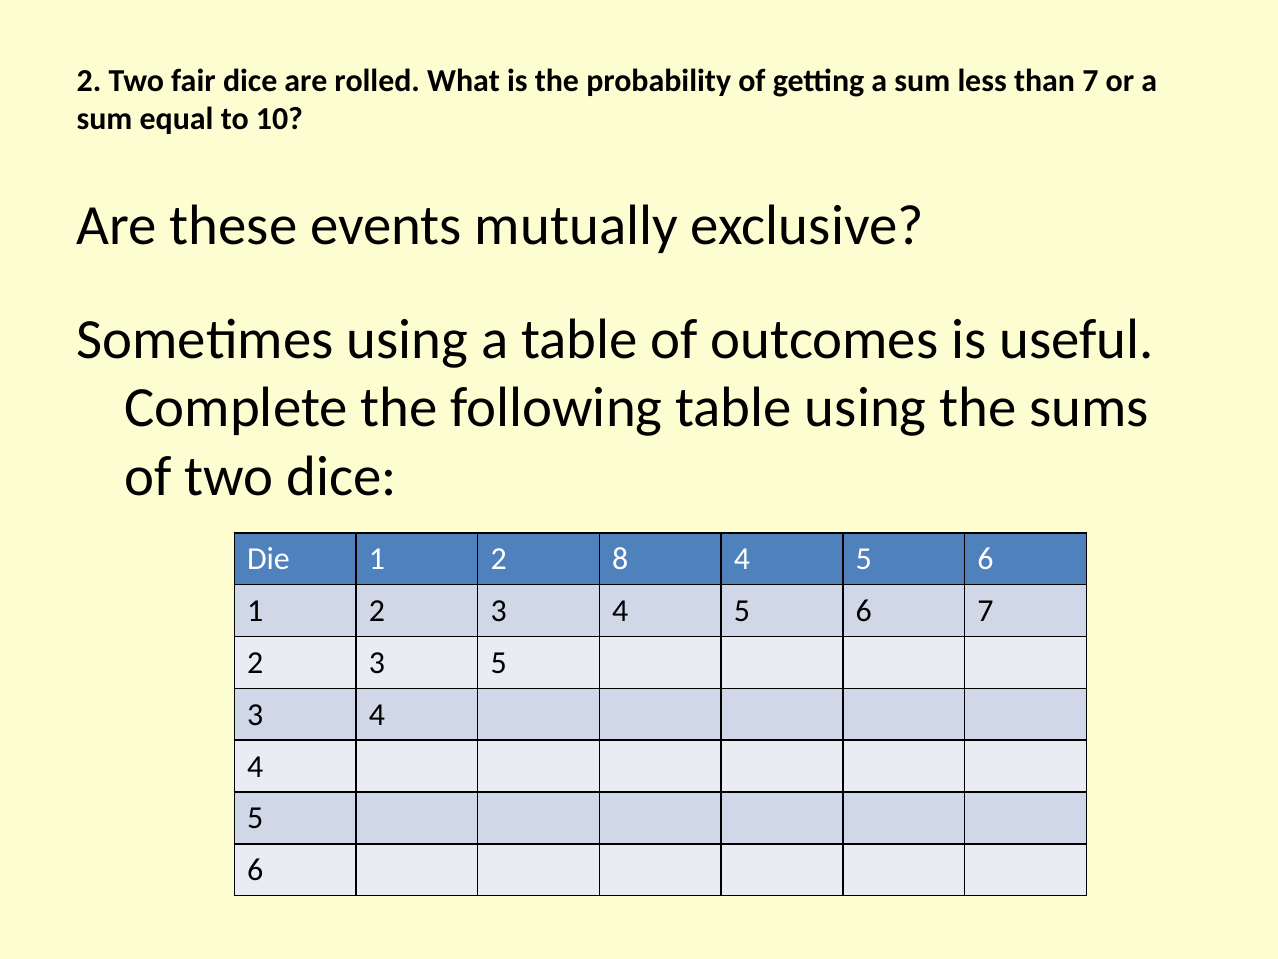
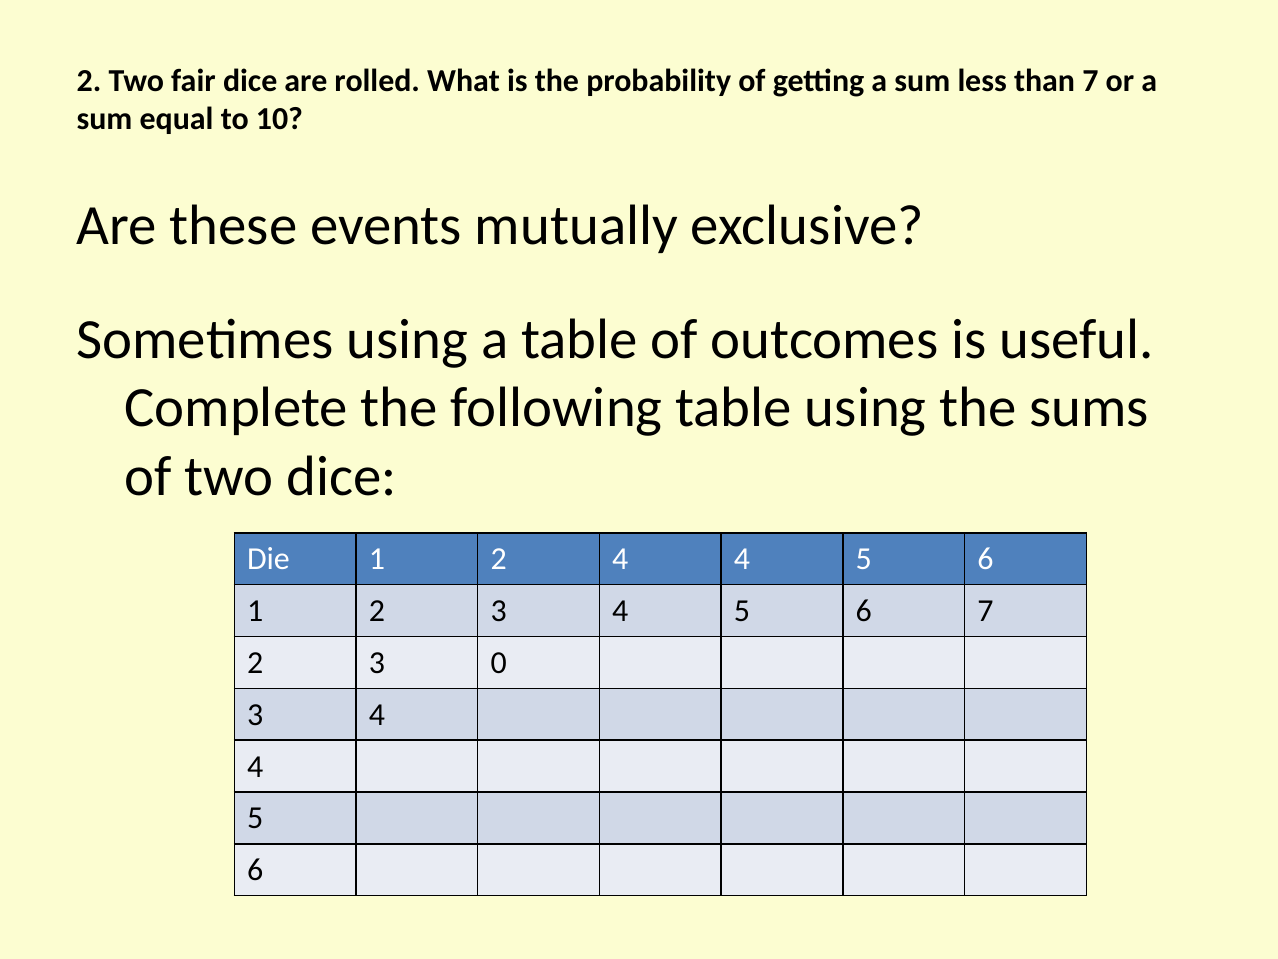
2 8: 8 -> 4
3 5: 5 -> 0
